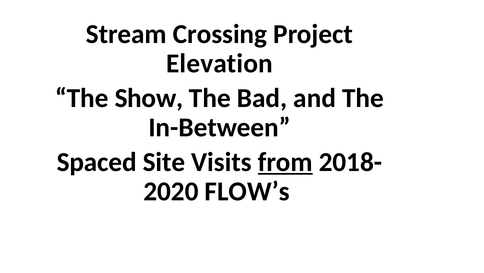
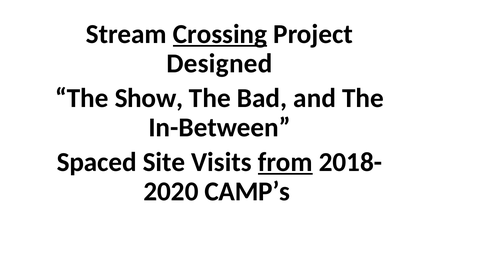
Crossing underline: none -> present
Elevation: Elevation -> Designed
FLOW’s: FLOW’s -> CAMP’s
